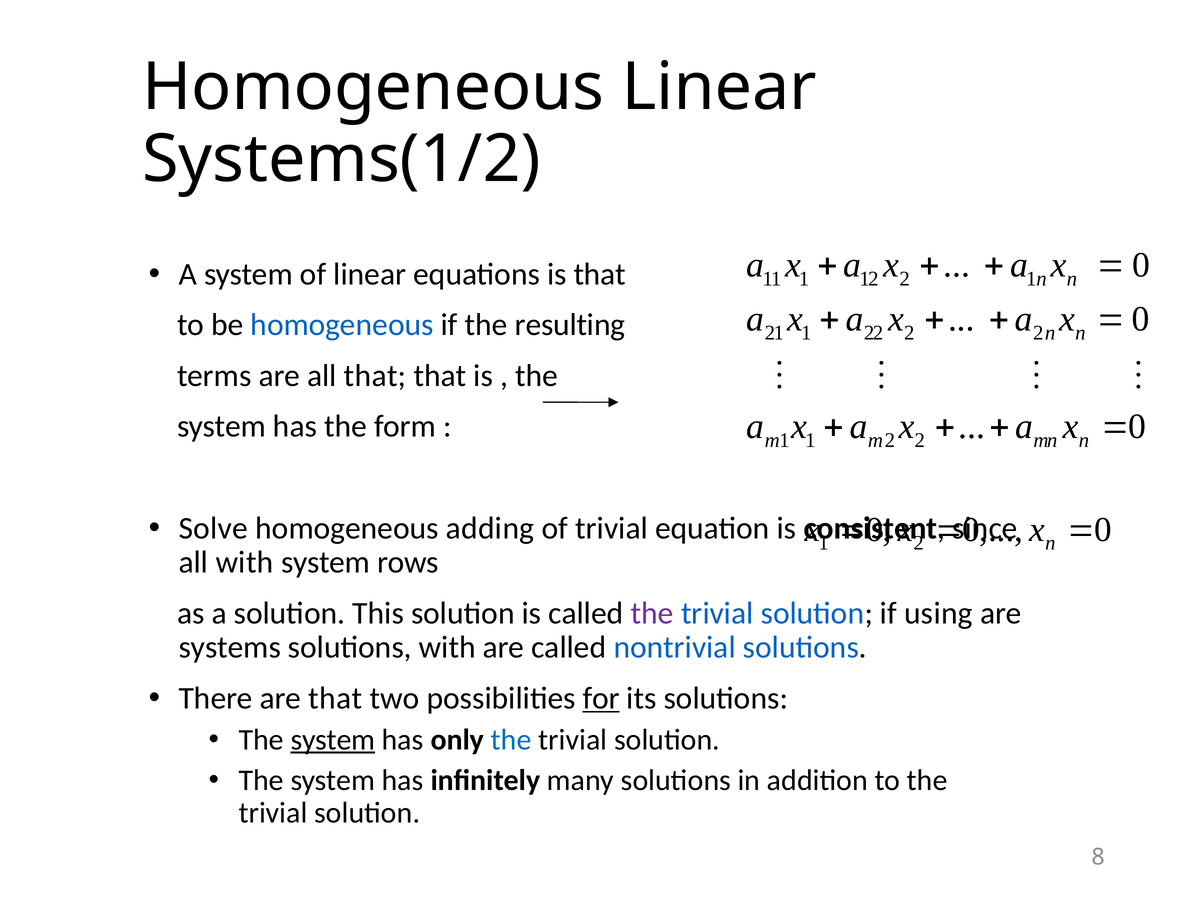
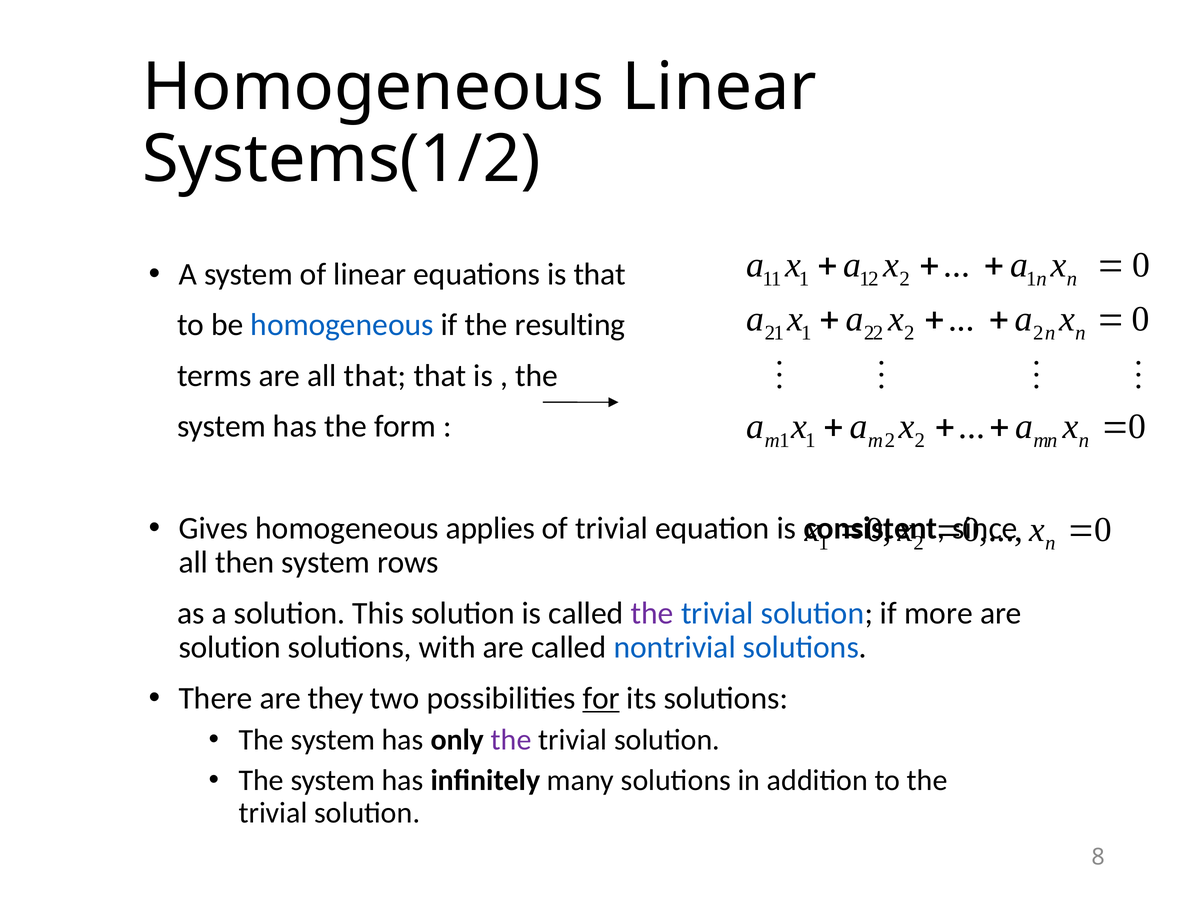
Solve: Solve -> Gives
adding: adding -> applies
all with: with -> then
using: using -> more
systems at (230, 648): systems -> solution
are that: that -> they
system at (333, 740) underline: present -> none
the at (511, 740) colour: blue -> purple
